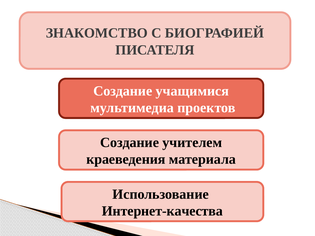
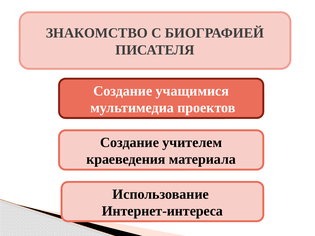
Интернет-качества: Интернет-качества -> Интернет-интереса
